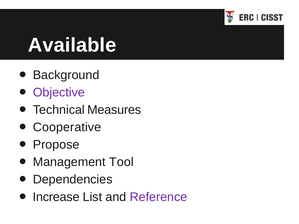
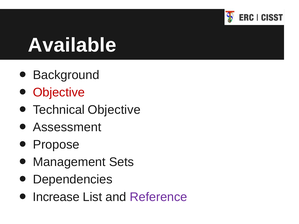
Objective at (59, 92) colour: purple -> red
Technical Measures: Measures -> Objective
Cooperative: Cooperative -> Assessment
Tool: Tool -> Sets
